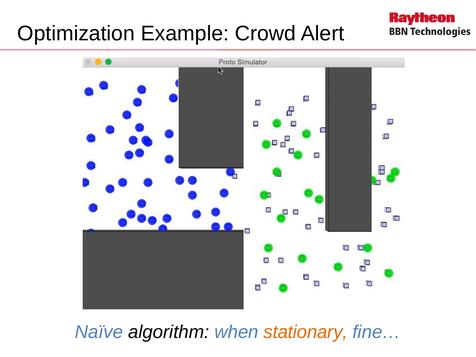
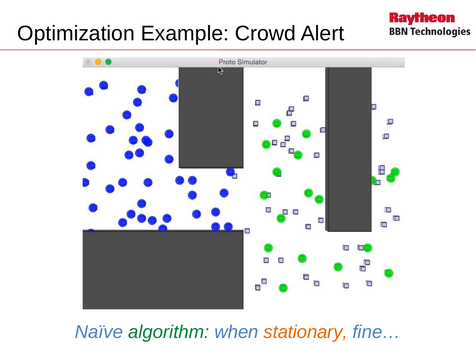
algorithm colour: black -> green
